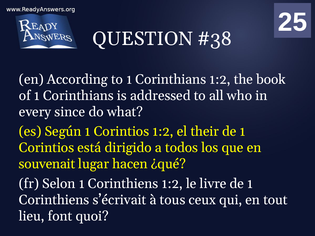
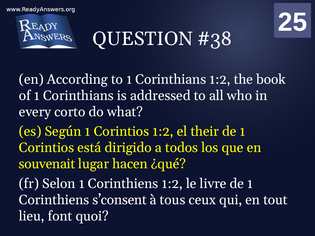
since: since -> corto
s’écrivait: s’écrivait -> s’consent
